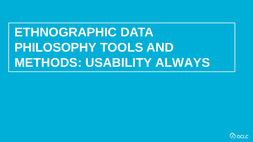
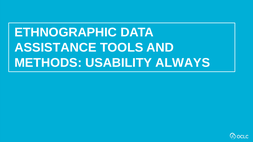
PHILOSOPHY: PHILOSOPHY -> ASSISTANCE
